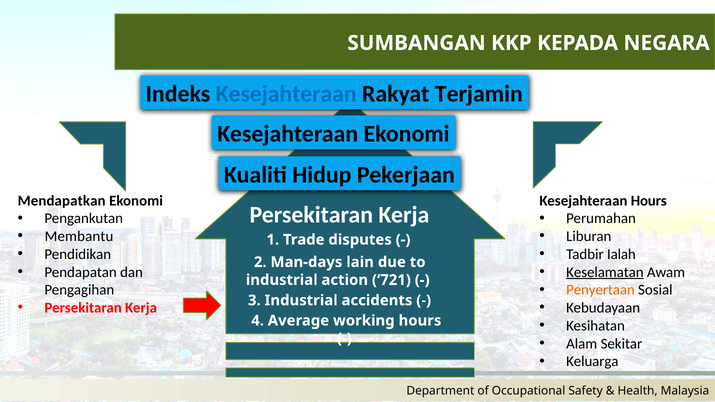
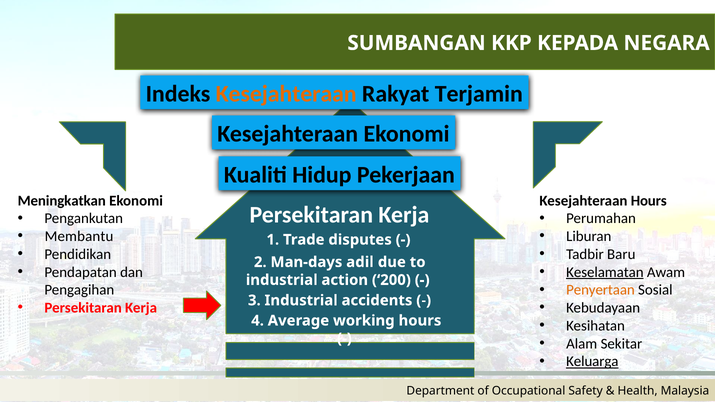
Kesejahteraan at (286, 94) colour: blue -> orange
Mendapatkan: Mendapatkan -> Meningkatkan
Ialah: Ialah -> Baru
lain: lain -> adil
721: 721 -> 200
Keluarga underline: none -> present
